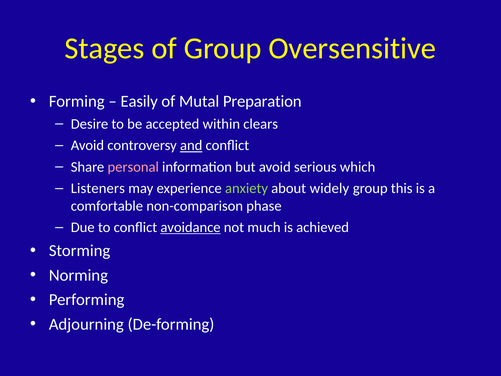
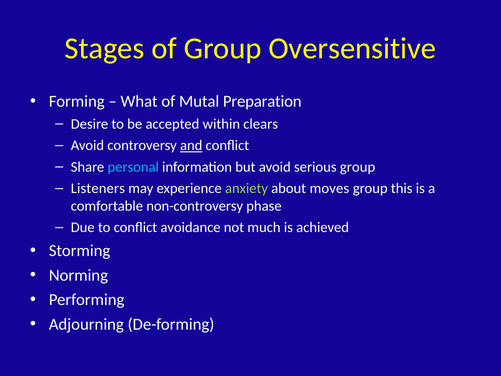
Easily: Easily -> What
personal colour: pink -> light blue
serious which: which -> group
widely: widely -> moves
non-comparison: non-comparison -> non-controversy
avoidance underline: present -> none
